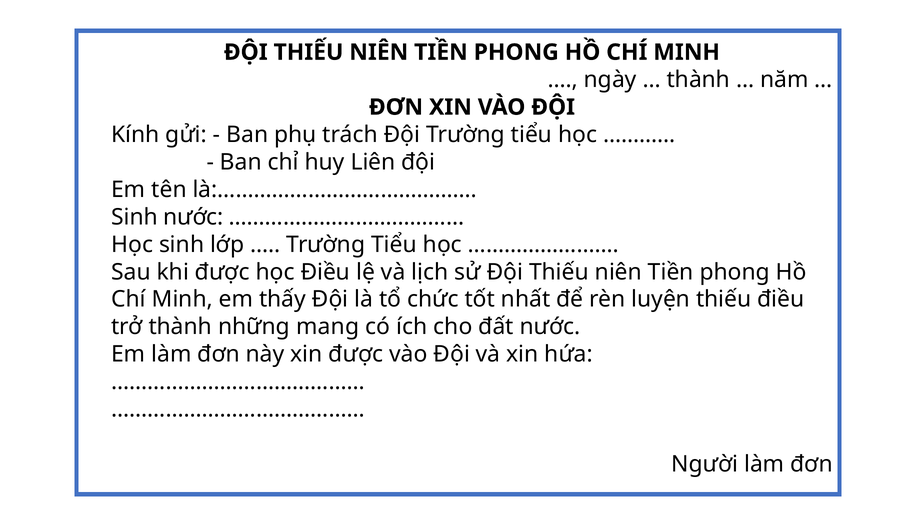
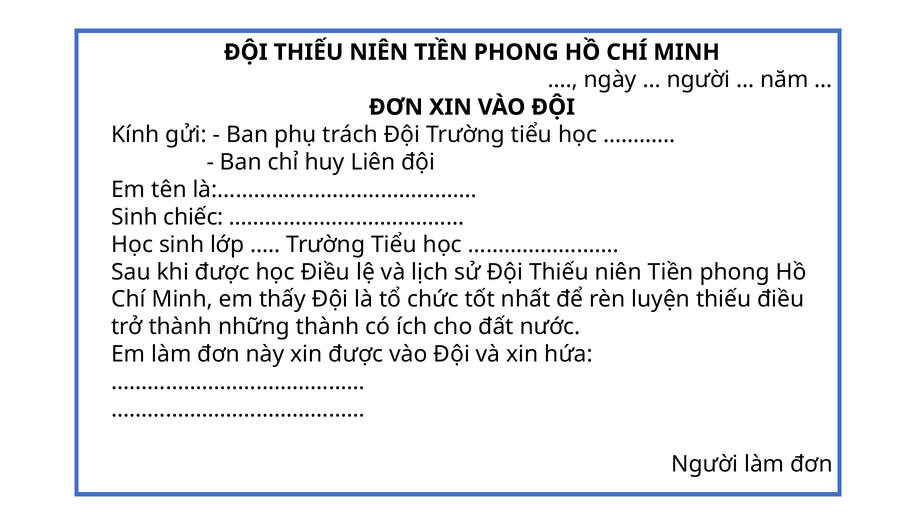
thành at (698, 80): thành -> người
Sinh nước: nước -> chiếc
những mang: mang -> thành
